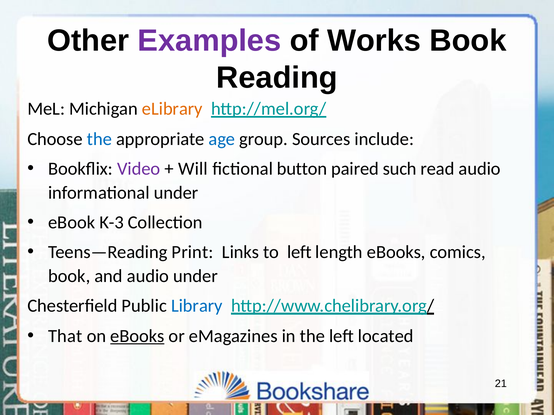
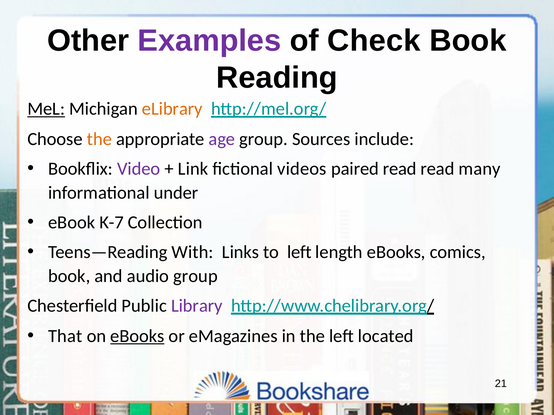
Works: Works -> Check
MeL underline: none -> present
the at (99, 139) colour: blue -> orange
age colour: blue -> purple
Will: Will -> Link
button: button -> videos
paired such: such -> read
read audio: audio -> many
K-3: K-3 -> K-7
Print: Print -> With
audio under: under -> group
Library colour: blue -> purple
